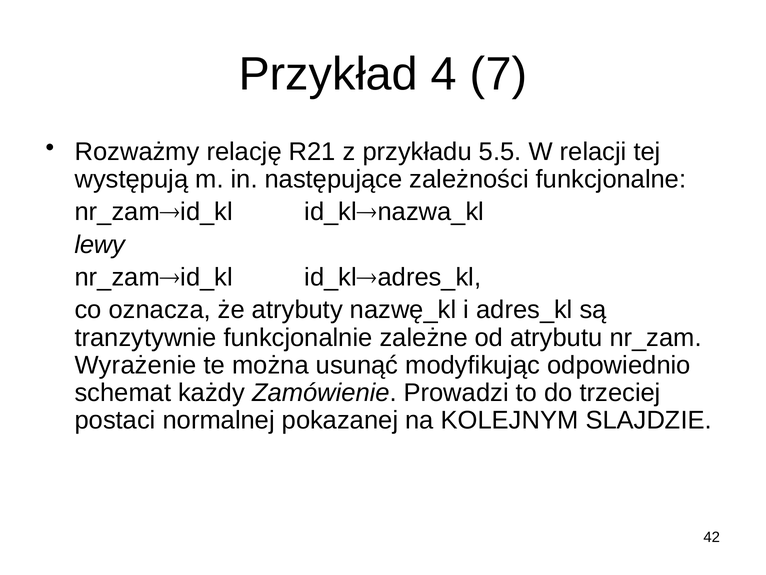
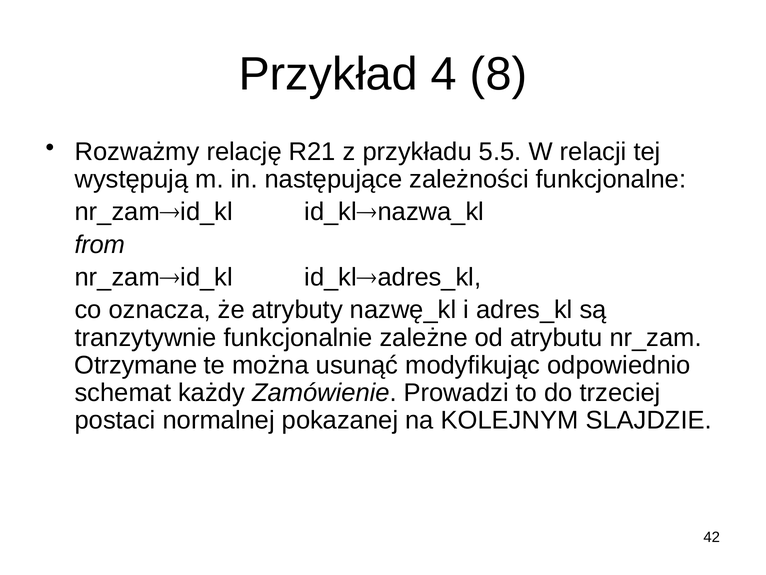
7: 7 -> 8
lewy: lewy -> from
Wyrażenie: Wyrażenie -> Otrzymane
